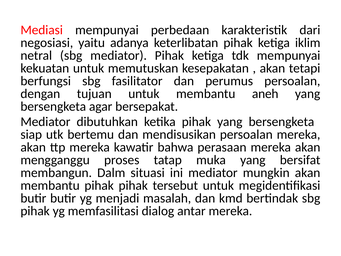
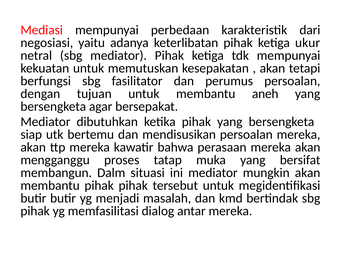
iklim: iklim -> ukur
